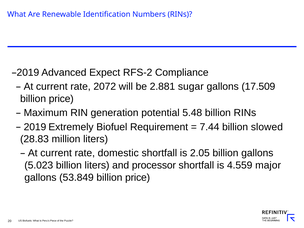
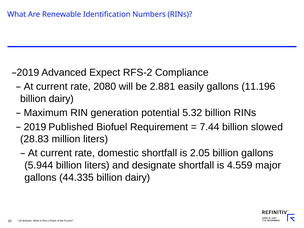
2072: 2072 -> 2080
sugar: sugar -> easily
17.509: 17.509 -> 11.196
price at (61, 99): price -> dairy
5.48: 5.48 -> 5.32
Extremely: Extremely -> Published
5.023: 5.023 -> 5.944
processor: processor -> designate
53.849: 53.849 -> 44.335
price at (138, 177): price -> dairy
